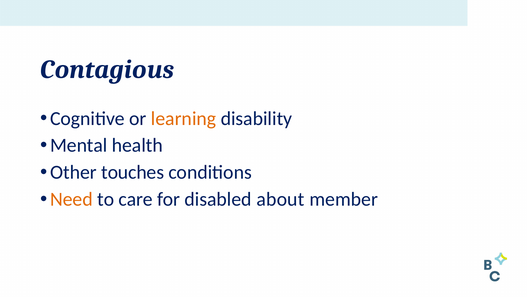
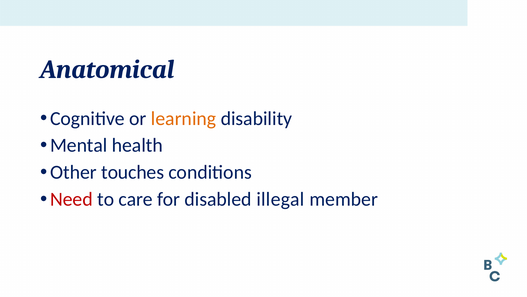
Contagious: Contagious -> Anatomical
Need colour: orange -> red
about: about -> illegal
